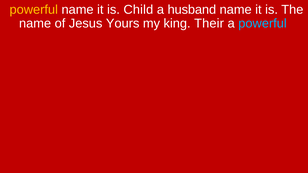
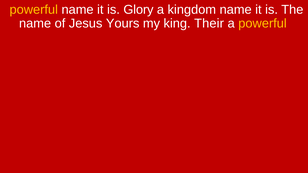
Child: Child -> Glory
husband: husband -> kingdom
powerful at (263, 23) colour: light blue -> yellow
